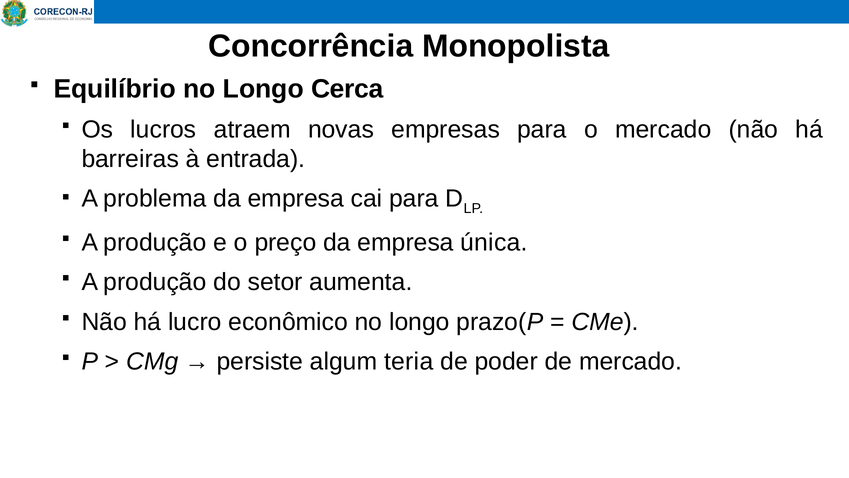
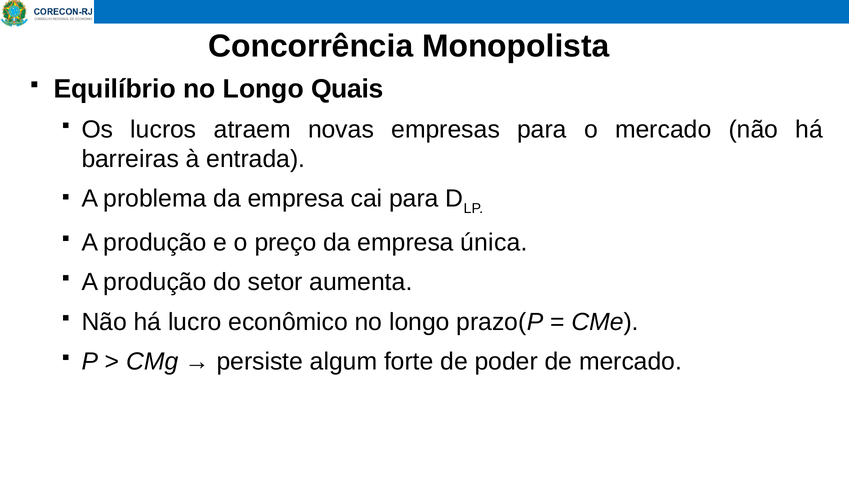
Cerca: Cerca -> Quais
teria: teria -> forte
